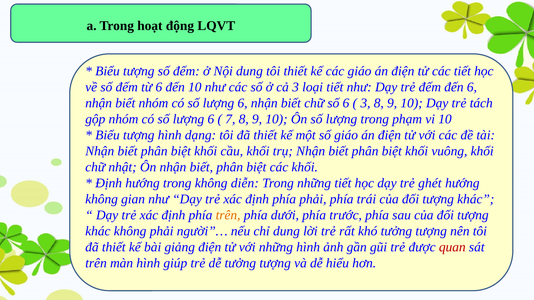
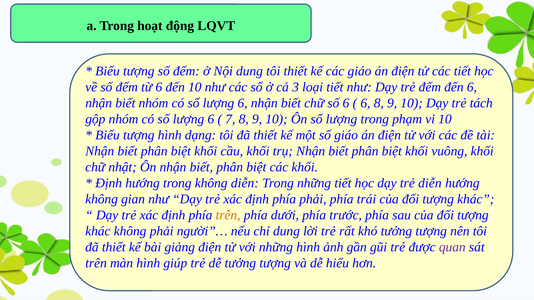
3 at (365, 103): 3 -> 6
trẻ ghét: ghét -> diễn
quan colour: red -> purple
